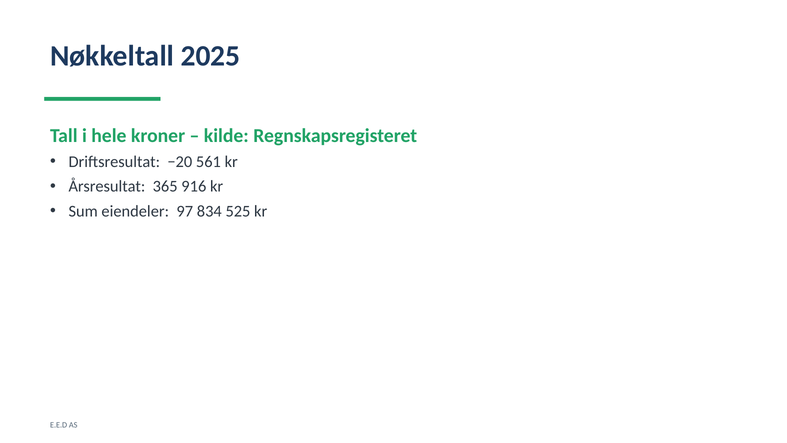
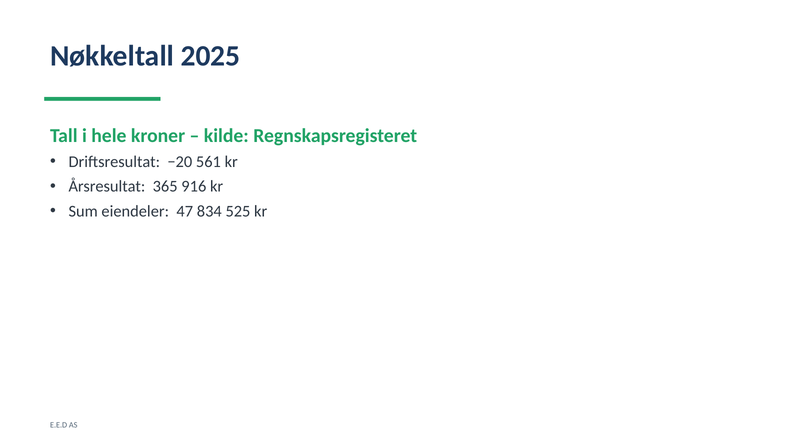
97: 97 -> 47
